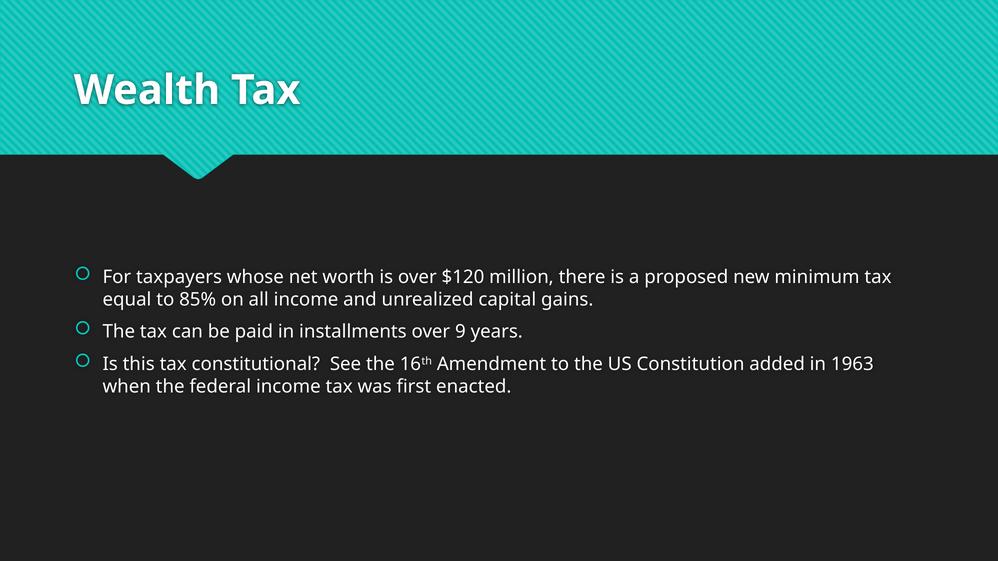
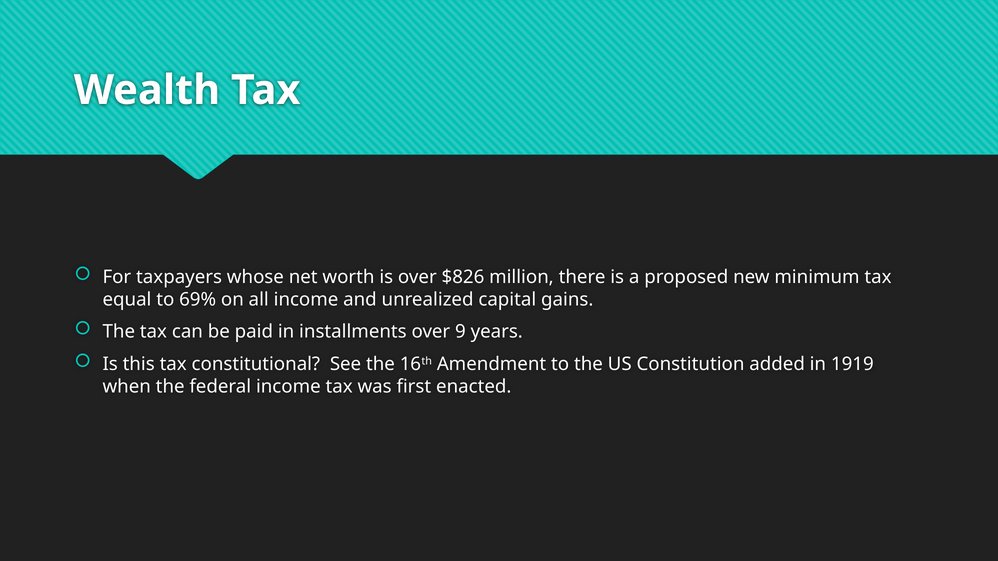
$120: $120 -> $826
85%: 85% -> 69%
1963: 1963 -> 1919
